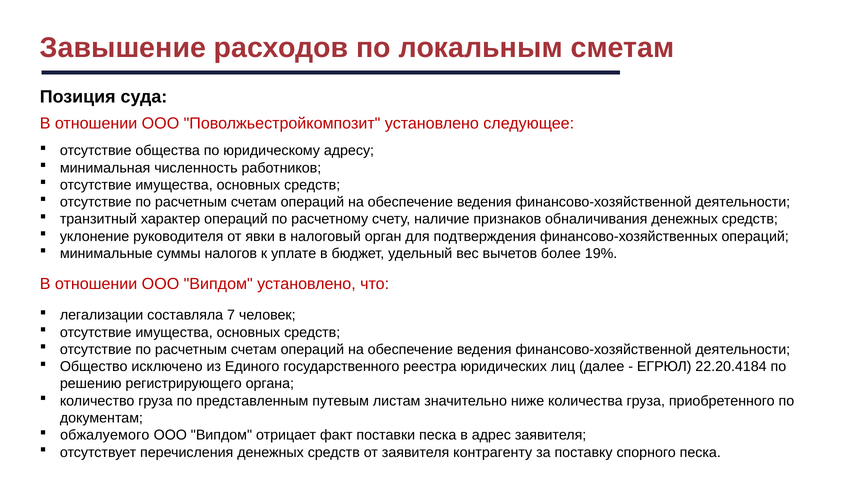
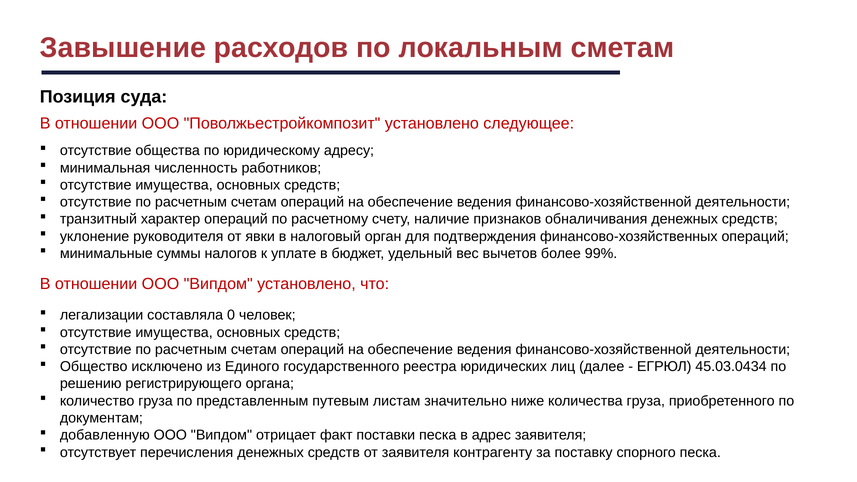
19%: 19% -> 99%
7: 7 -> 0
22.20.4184: 22.20.4184 -> 45.03.0434
обжалуемого: обжалуемого -> добавленную
